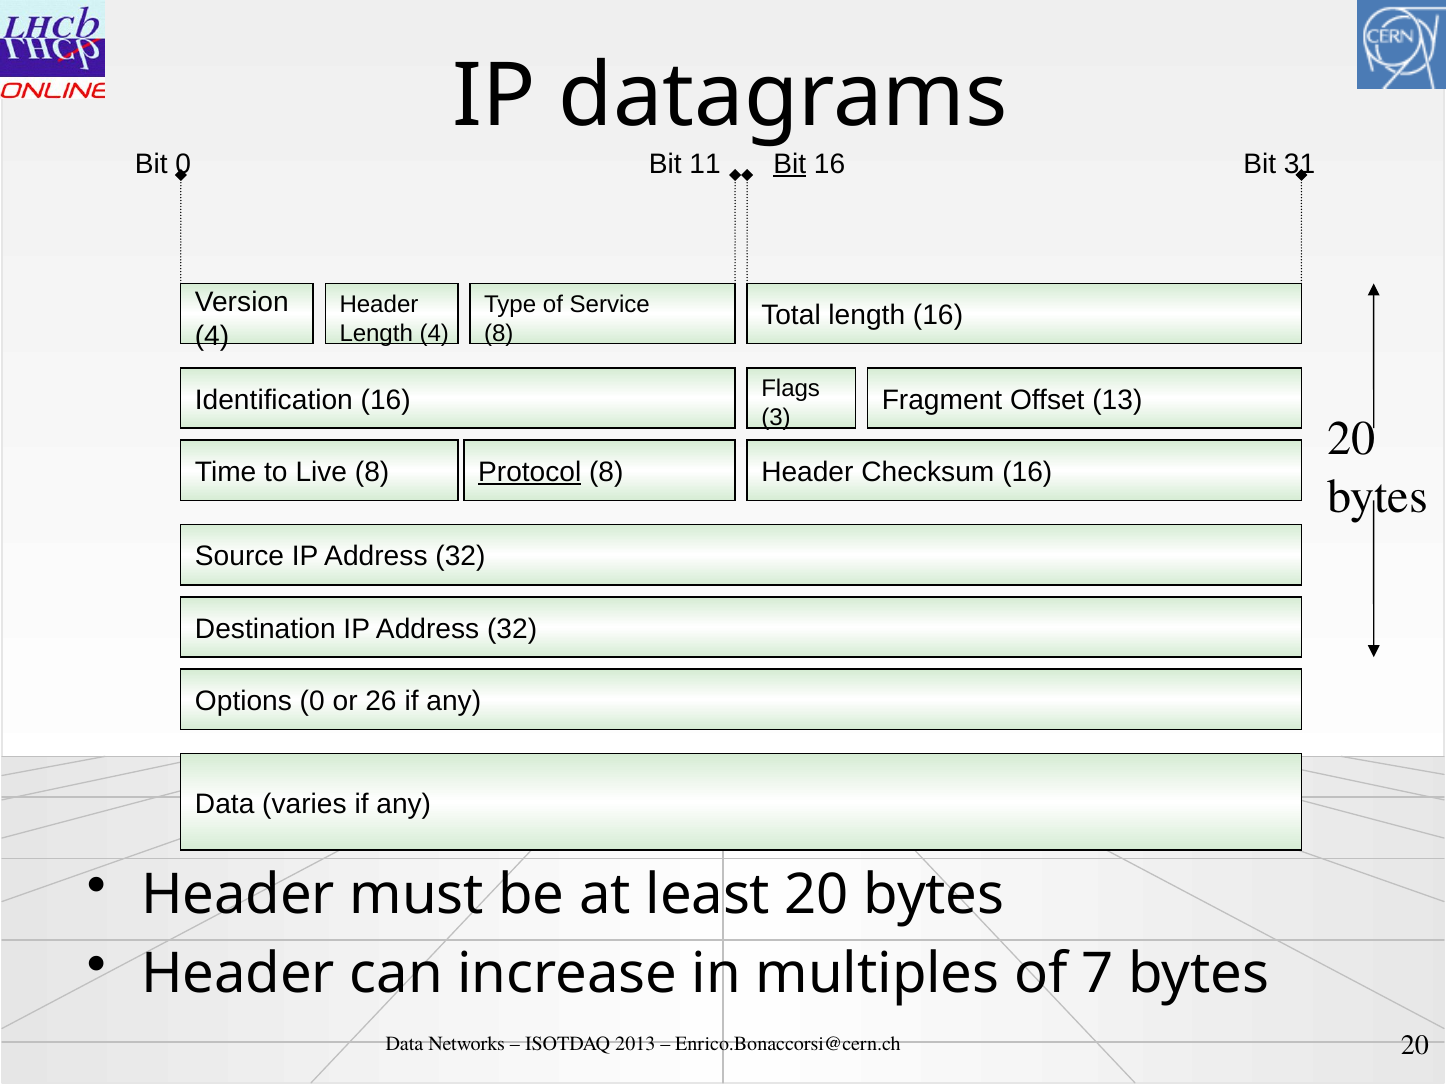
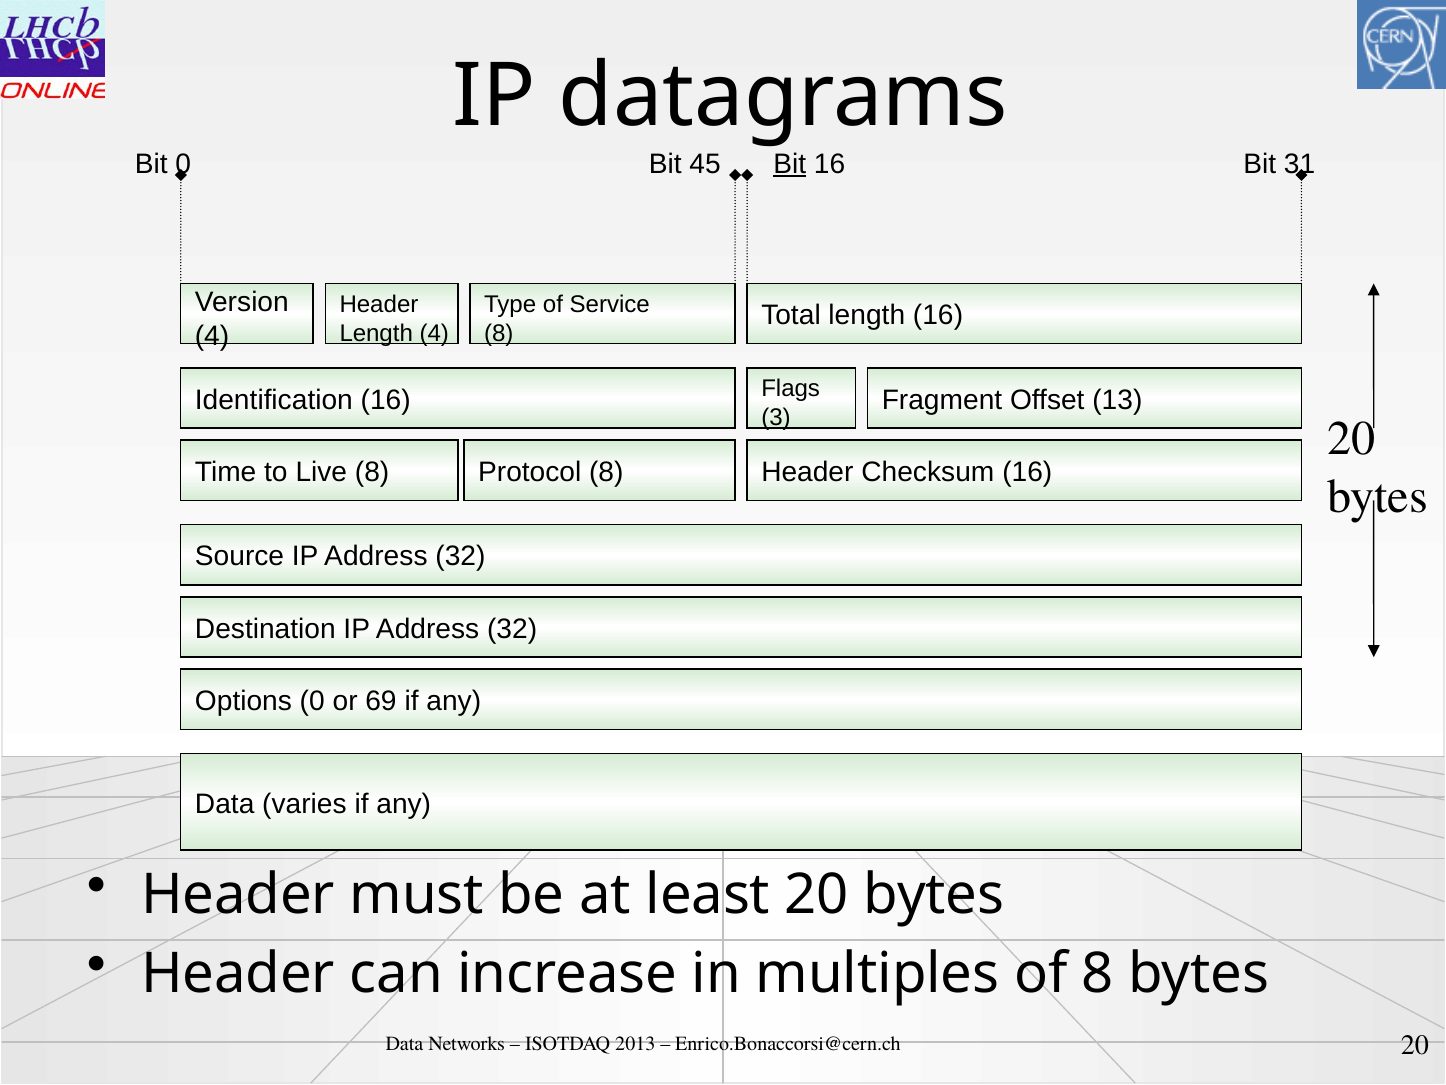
11: 11 -> 45
Protocol underline: present -> none
26: 26 -> 69
of 7: 7 -> 8
